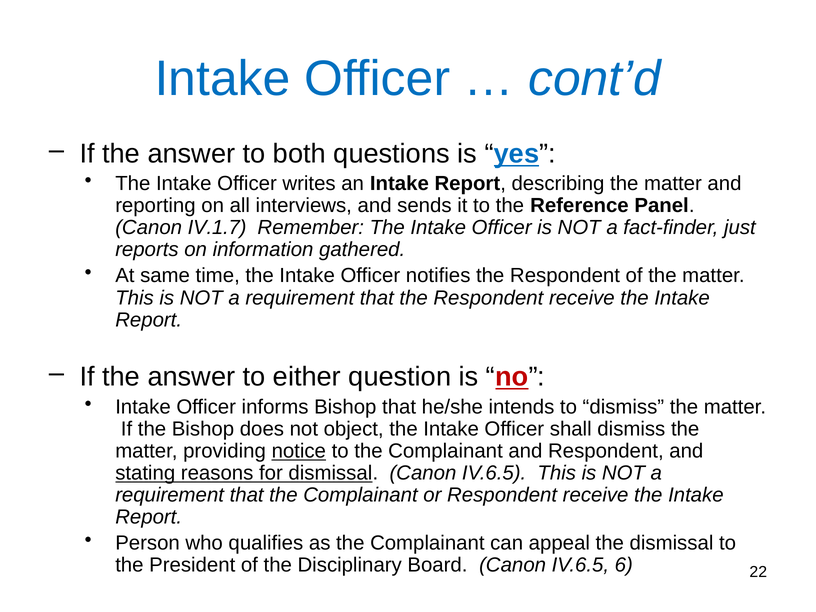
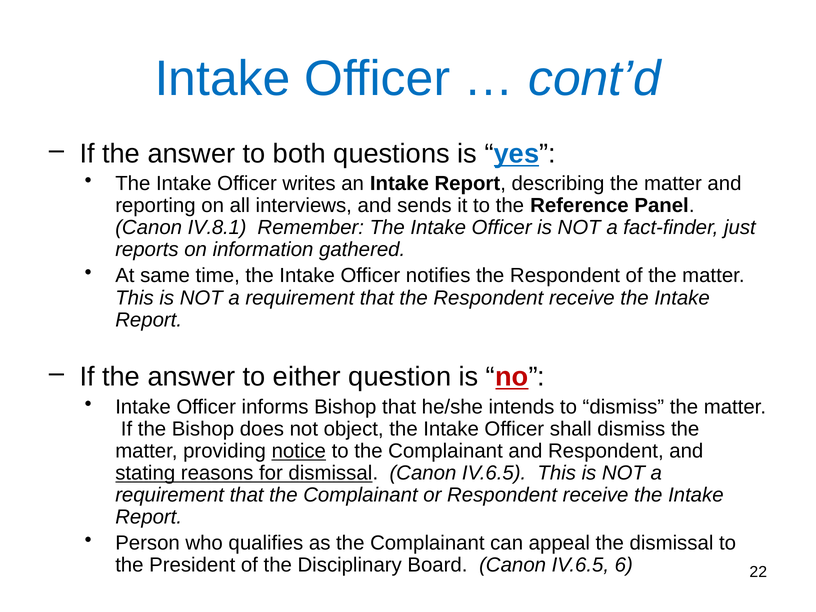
IV.1.7: IV.1.7 -> IV.8.1
